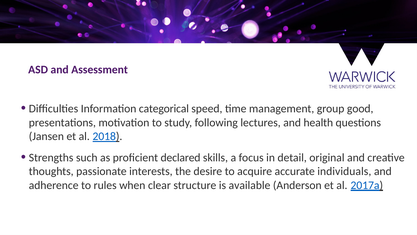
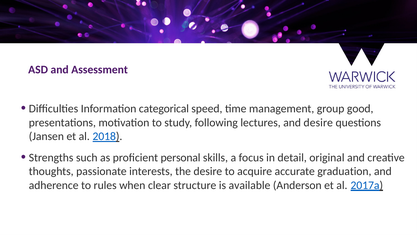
and health: health -> desire
declared: declared -> personal
individuals: individuals -> graduation
